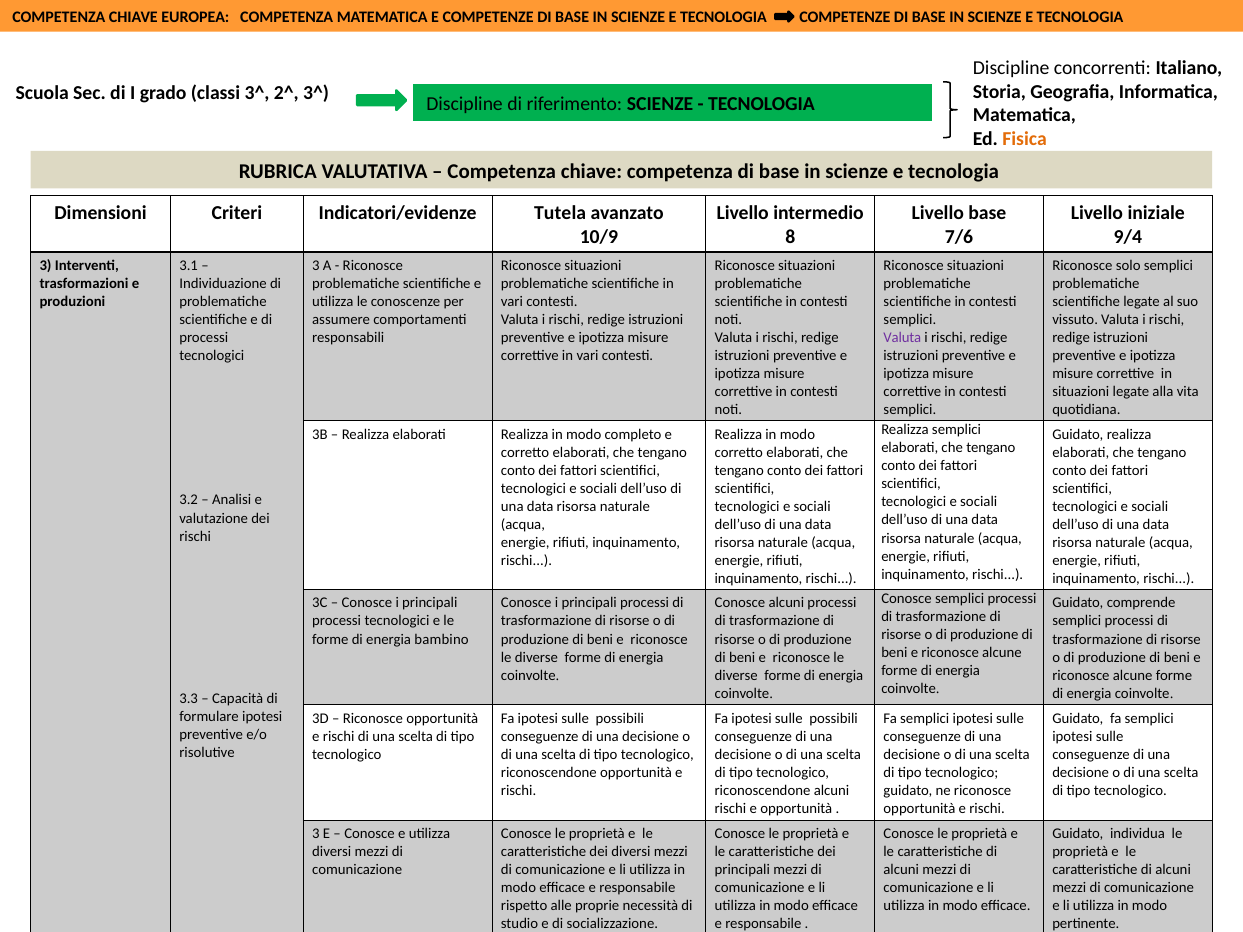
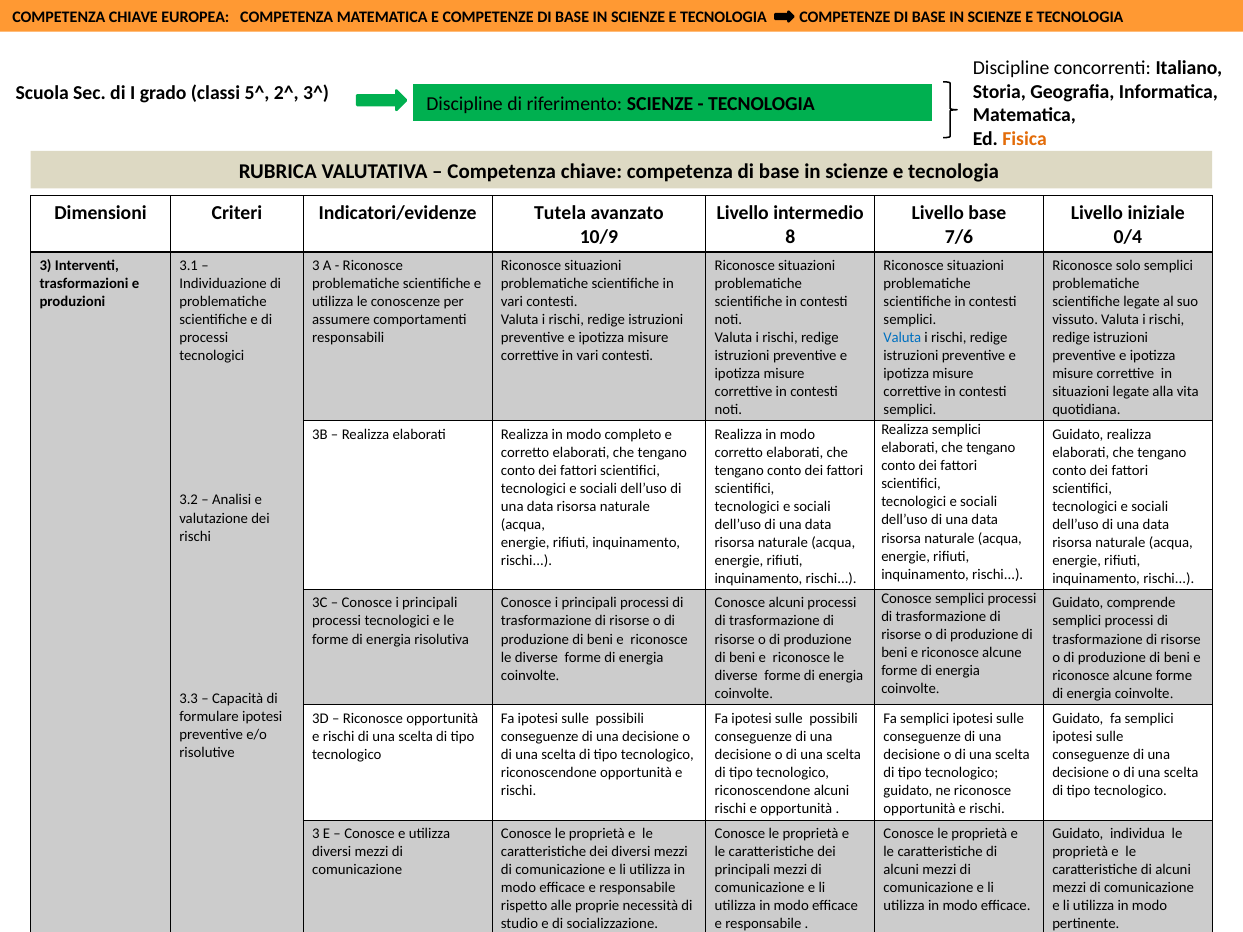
classi 3^: 3^ -> 5^
9/4: 9/4 -> 0/4
Valuta at (902, 338) colour: purple -> blue
bambino: bambino -> risolutiva
